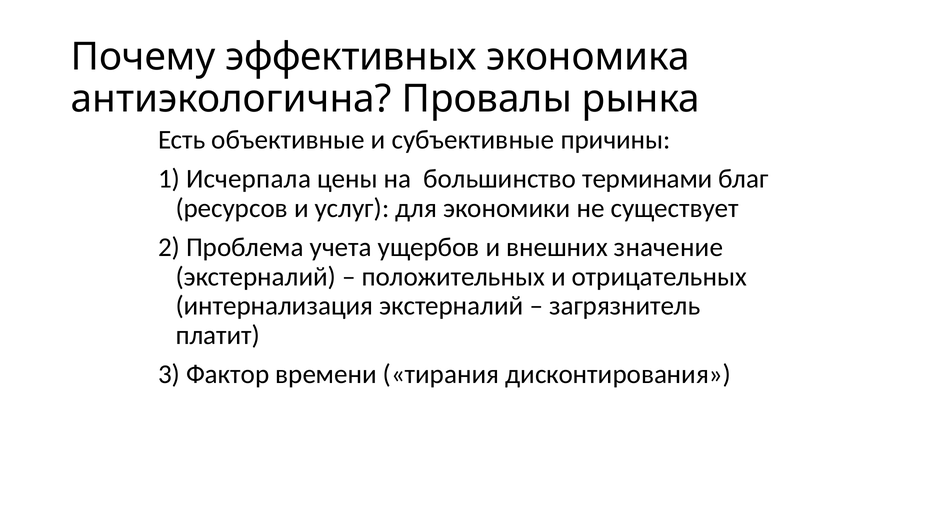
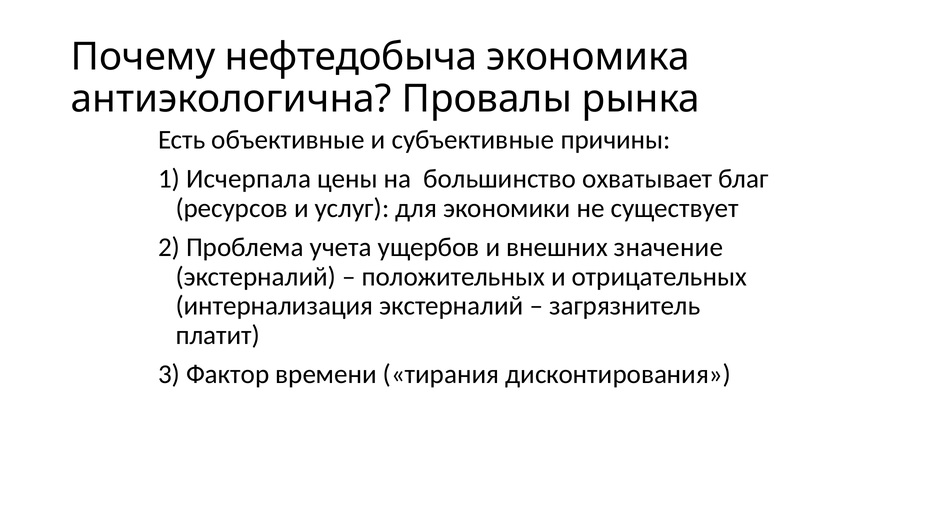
эффективных: эффективных -> нефтедобыча
терминами: терминами -> охватывает
